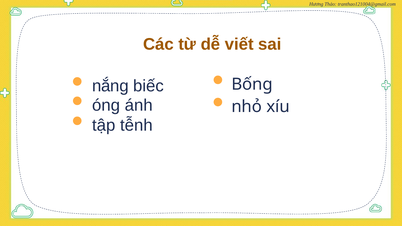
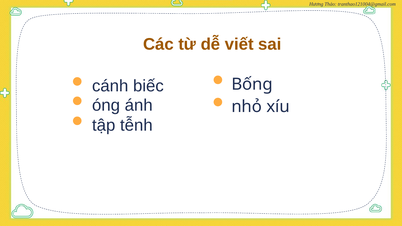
nắng: nắng -> cánh
